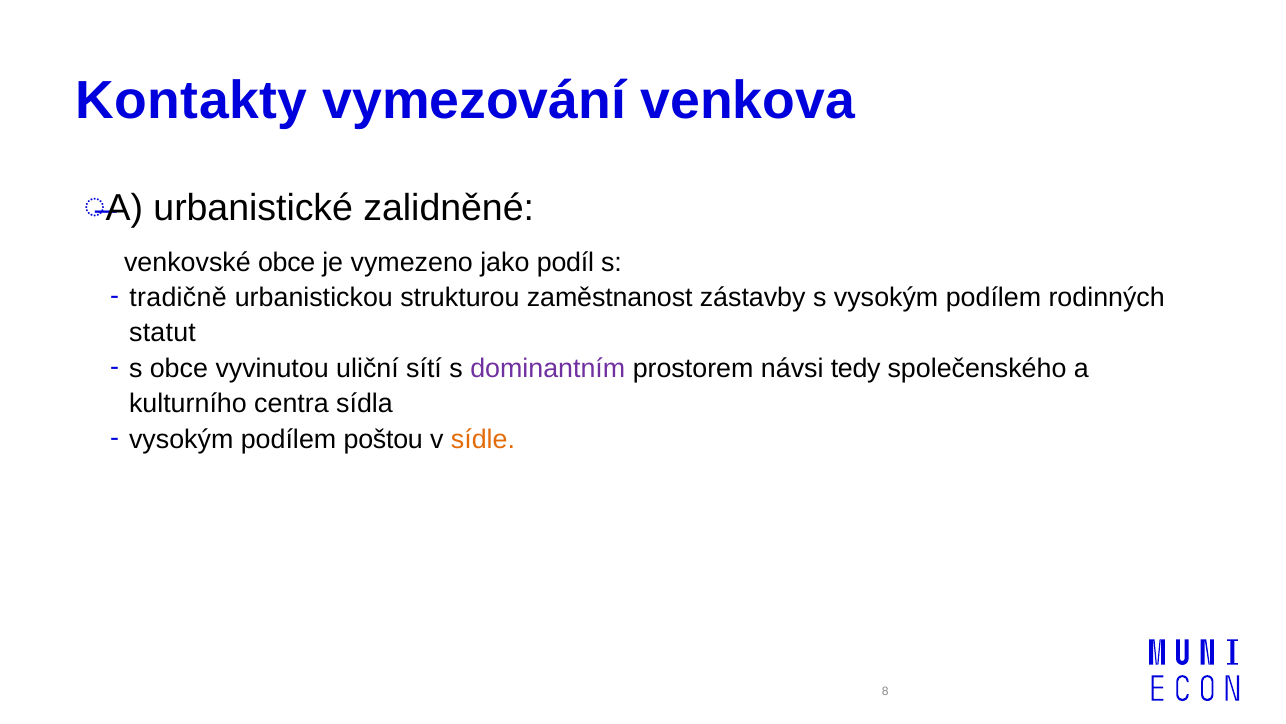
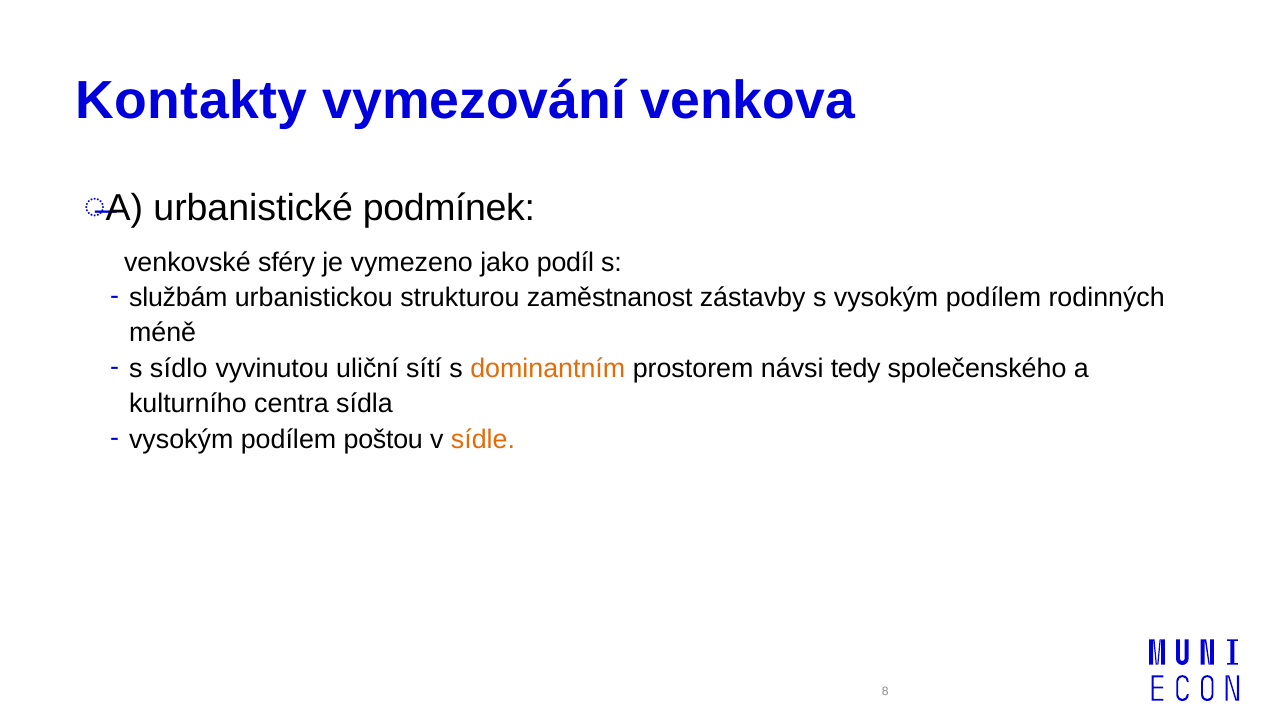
zalidněné: zalidněné -> podmínek
venkovské obce: obce -> sféry
tradičně: tradičně -> službám
statut: statut -> méně
s obce: obce -> sídlo
dominantním colour: purple -> orange
